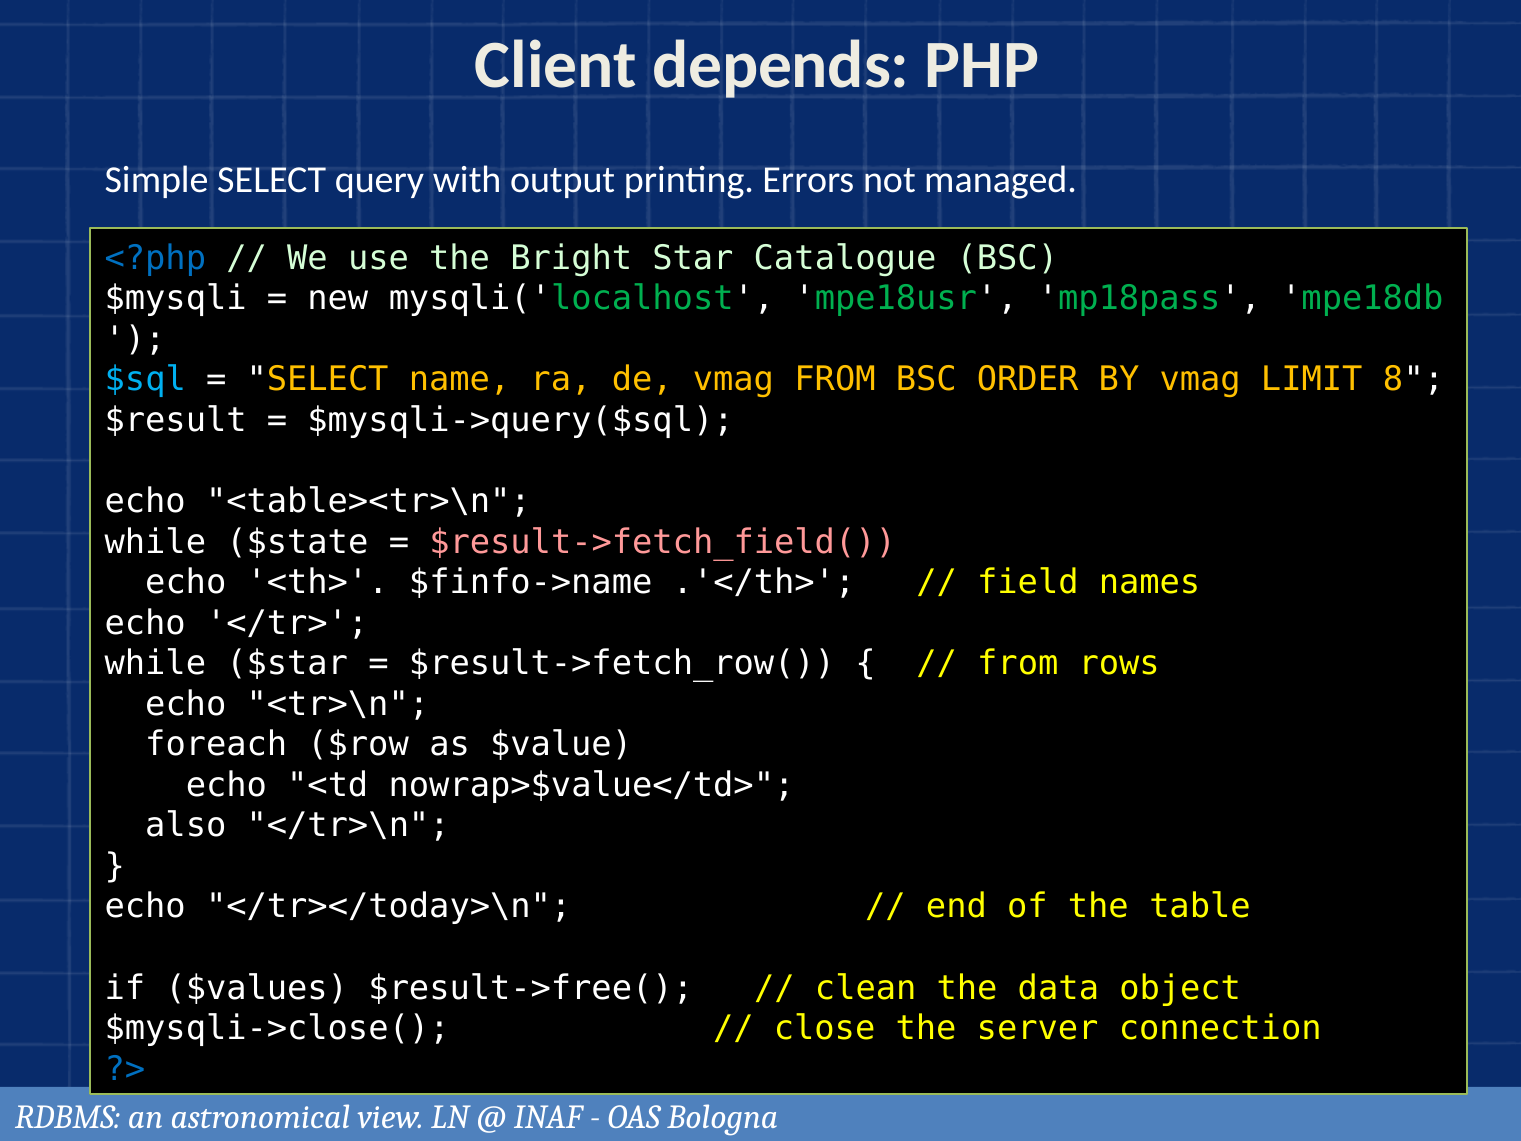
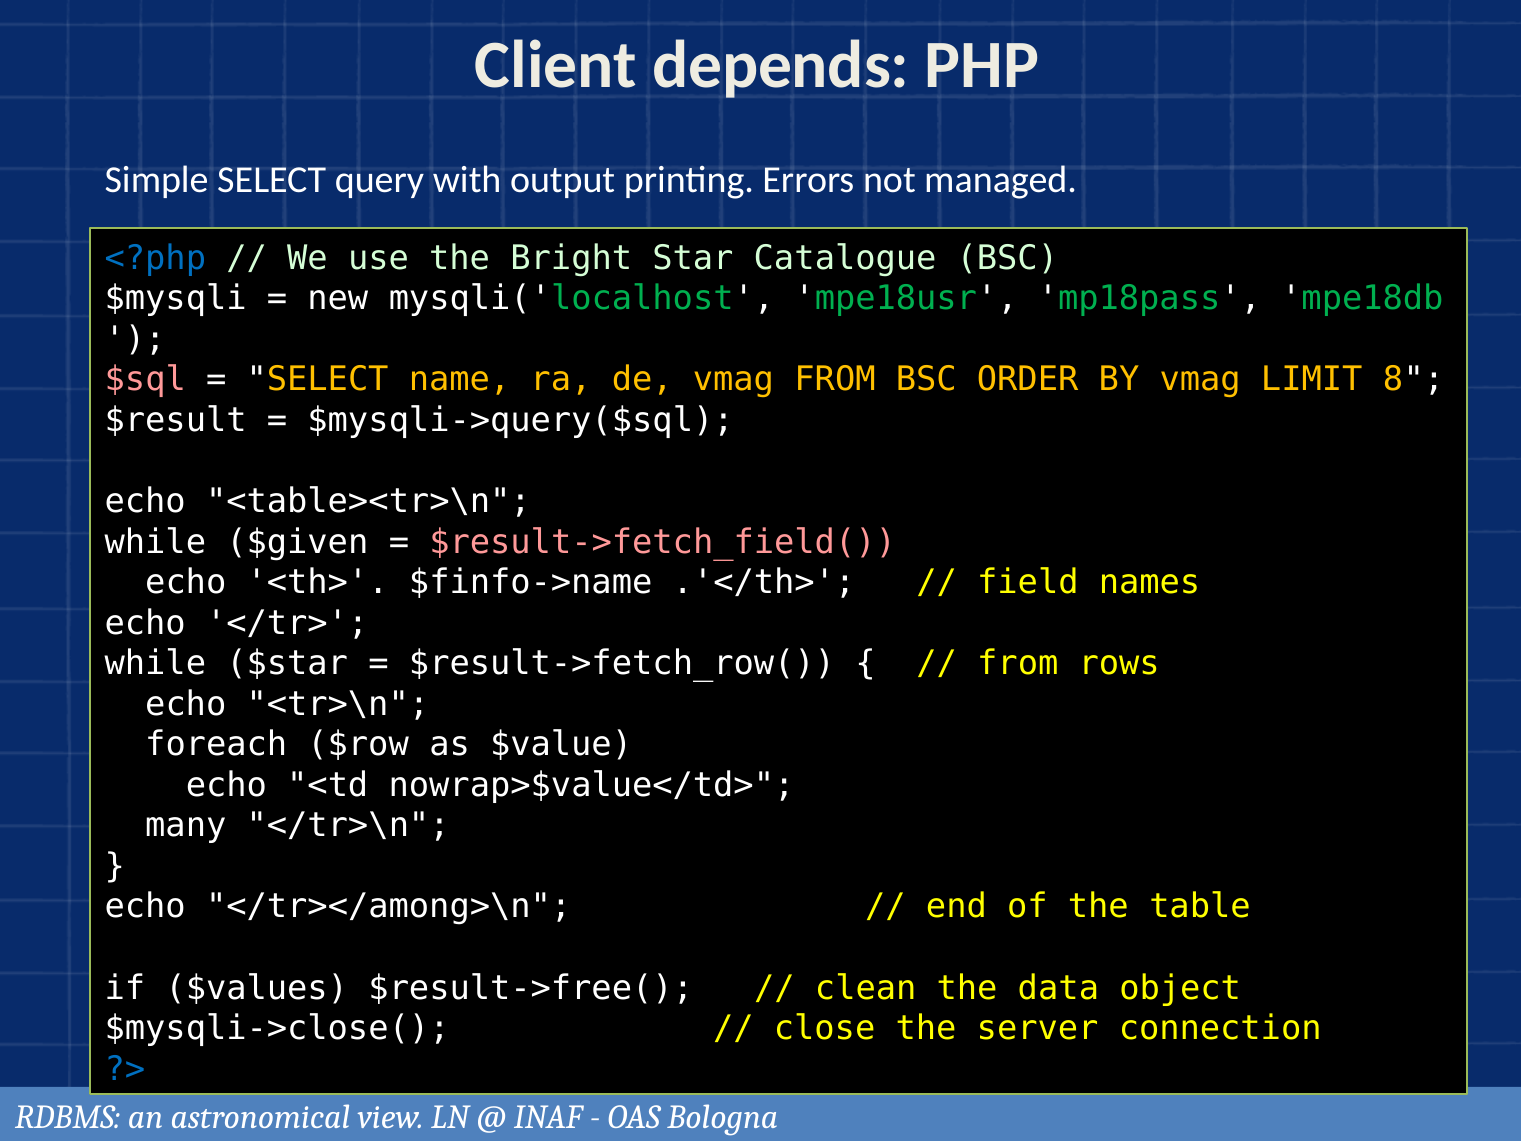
$sql colour: light blue -> pink
$state: $state -> $given
also: also -> many
</tr></today>\n: </tr></today>\n -> </tr></among>\n
